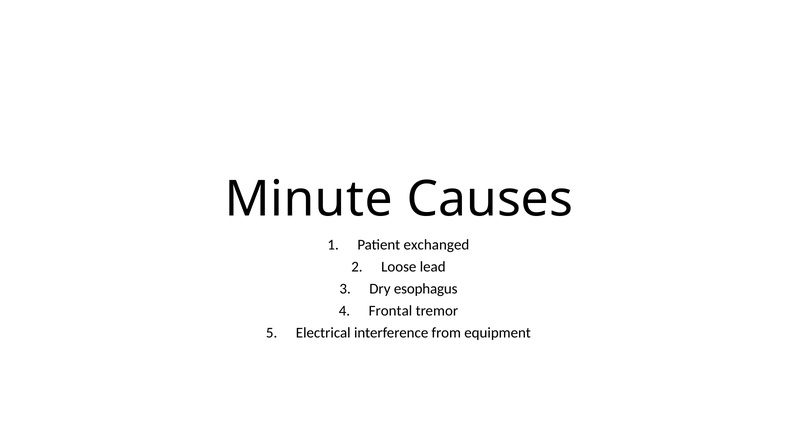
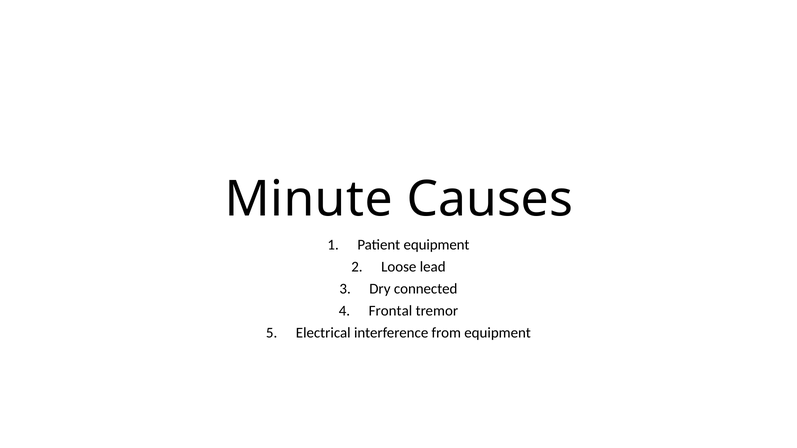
Patient exchanged: exchanged -> equipment
esophagus: esophagus -> connected
